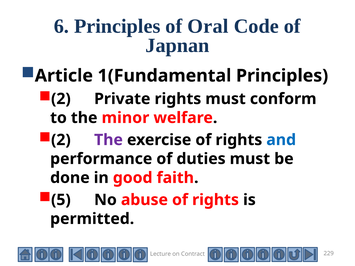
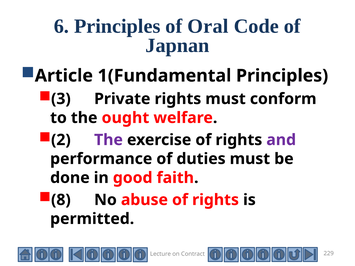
2 at (61, 99): 2 -> 3
minor: minor -> ought
and colour: blue -> purple
5: 5 -> 8
